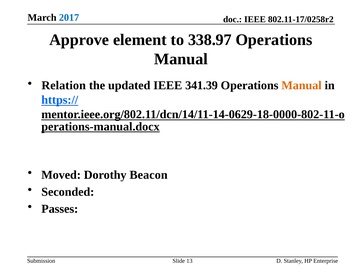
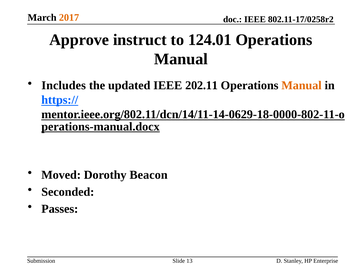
2017 colour: blue -> orange
element: element -> instruct
338.97: 338.97 -> 124.01
Relation: Relation -> Includes
341.39: 341.39 -> 202.11
